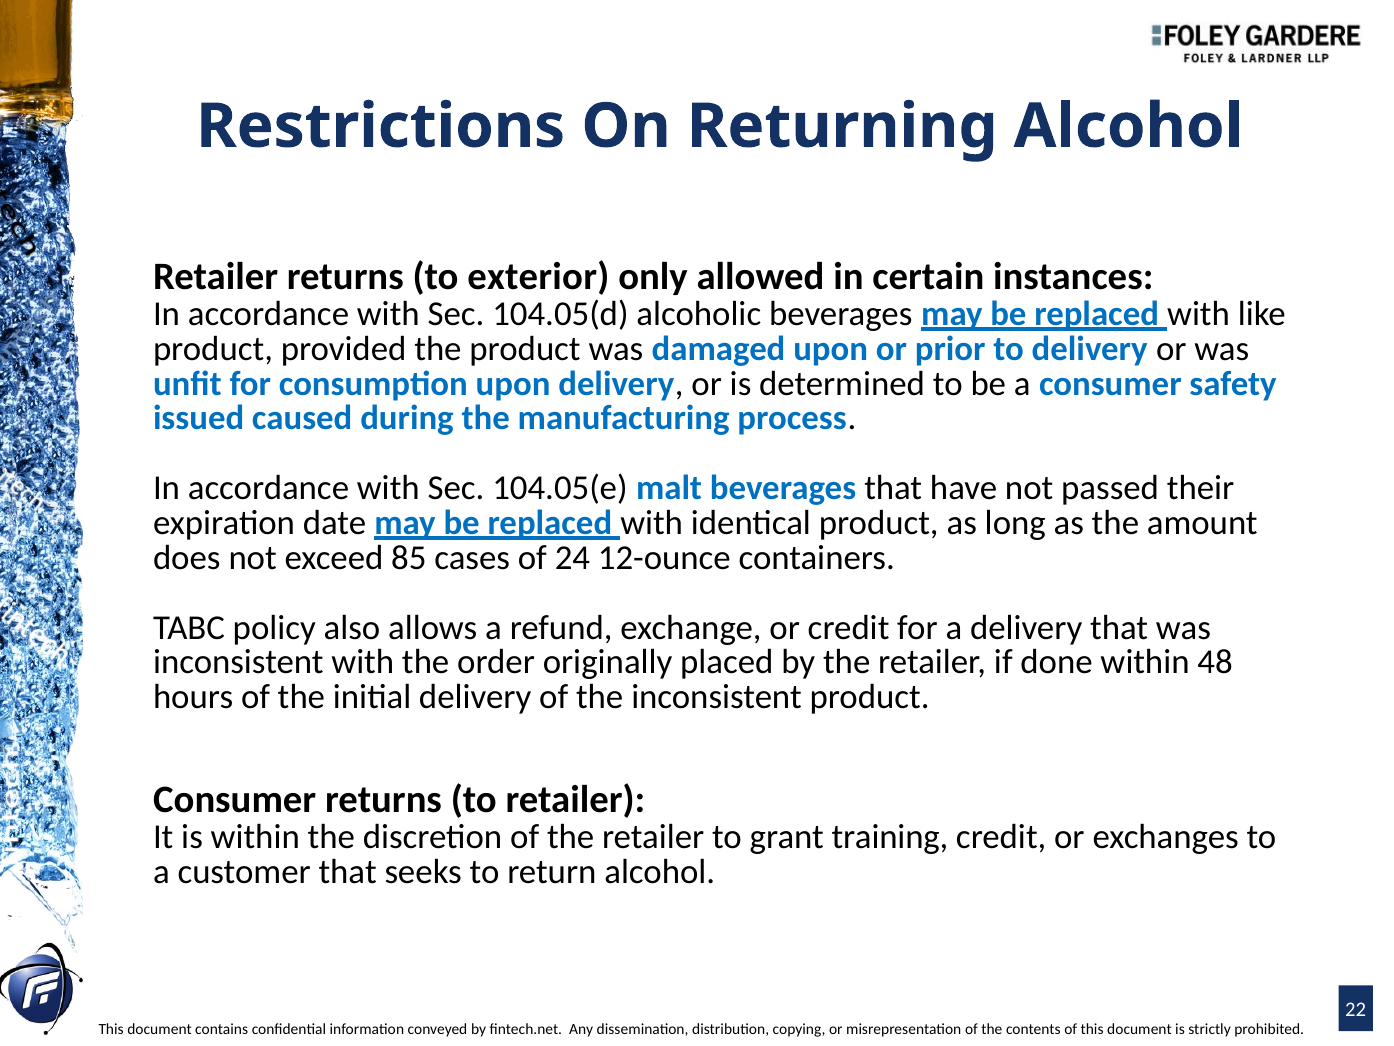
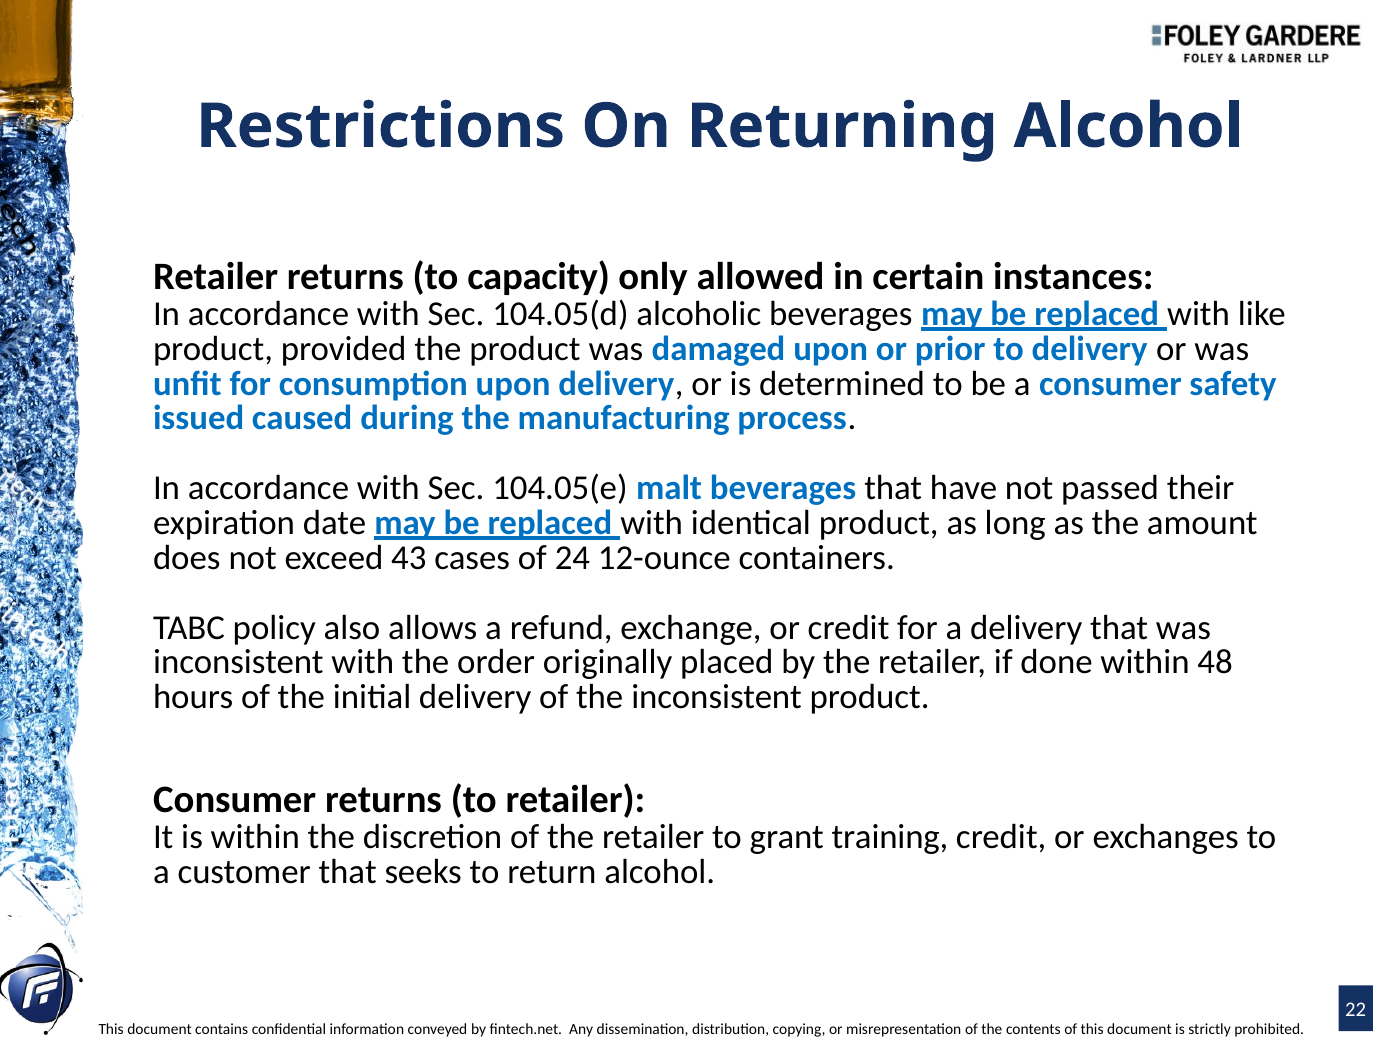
exterior: exterior -> capacity
85: 85 -> 43
